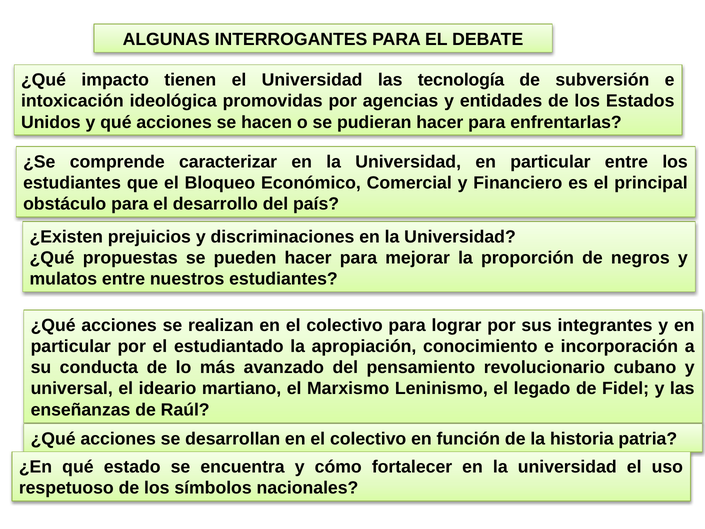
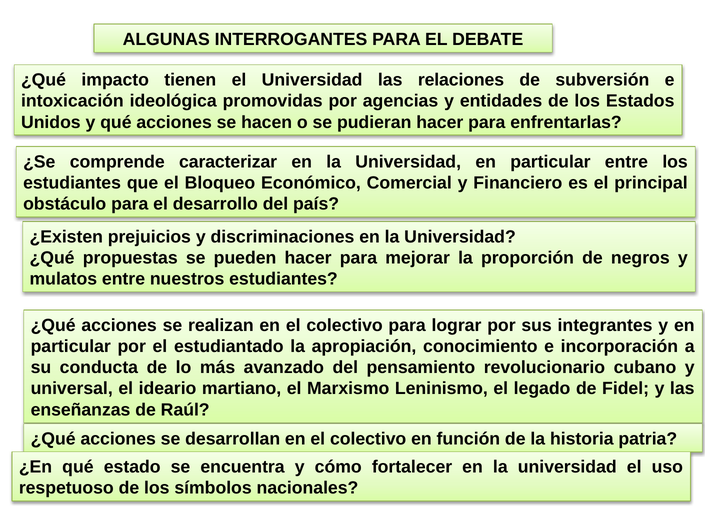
tecnología: tecnología -> relaciones
